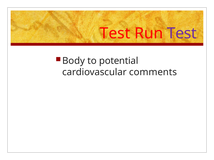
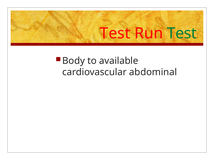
Test at (182, 33) colour: purple -> green
potential: potential -> available
comments: comments -> abdominal
